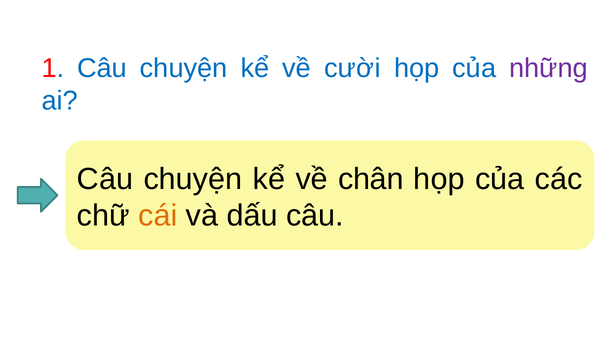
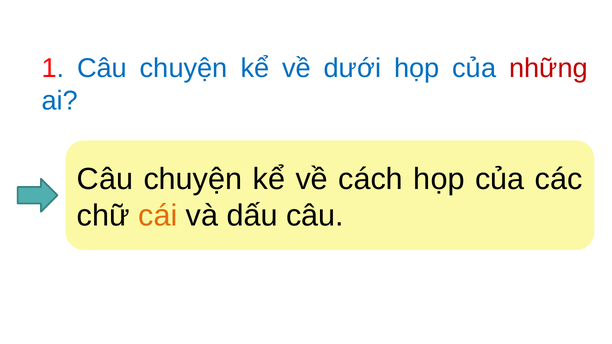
cười: cười -> dưới
những colour: purple -> red
chân: chân -> cách
